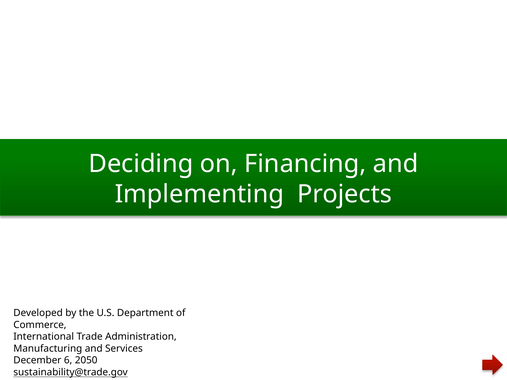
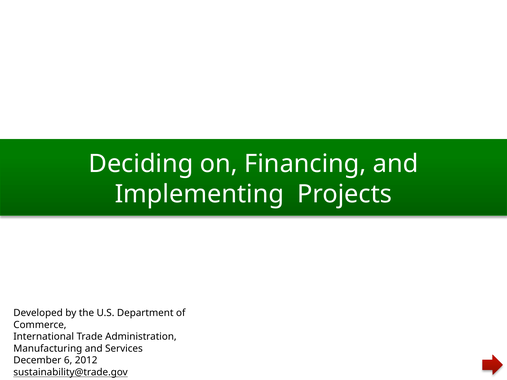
2050: 2050 -> 2012
